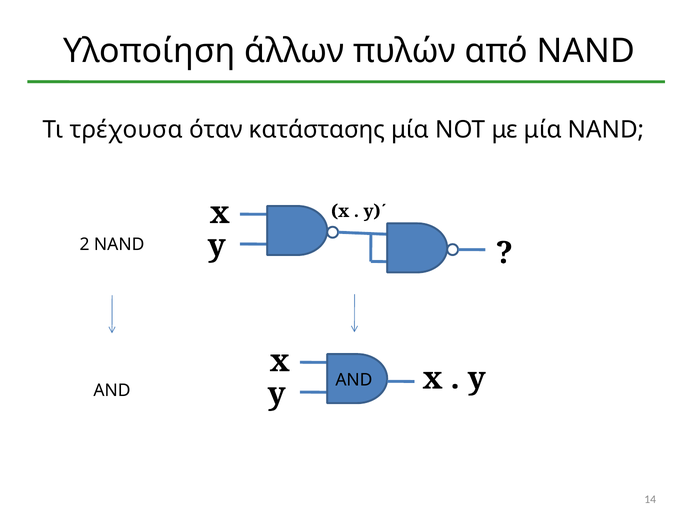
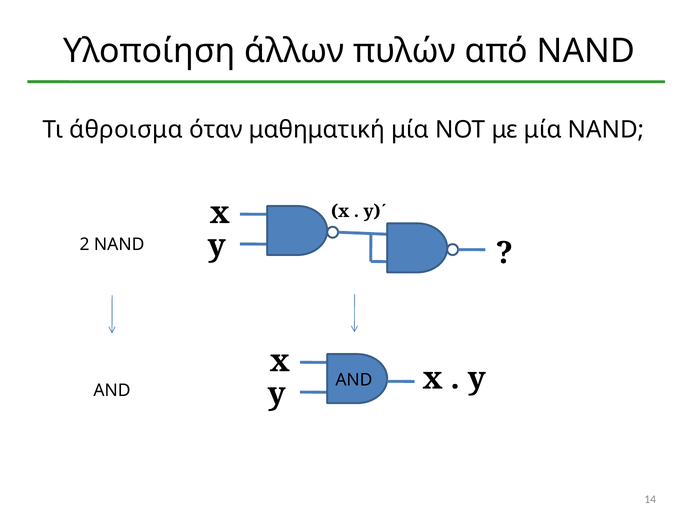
τρέχουσα: τρέχουσα -> άθροισμα
κατάστασης: κατάστασης -> μαθηματική
